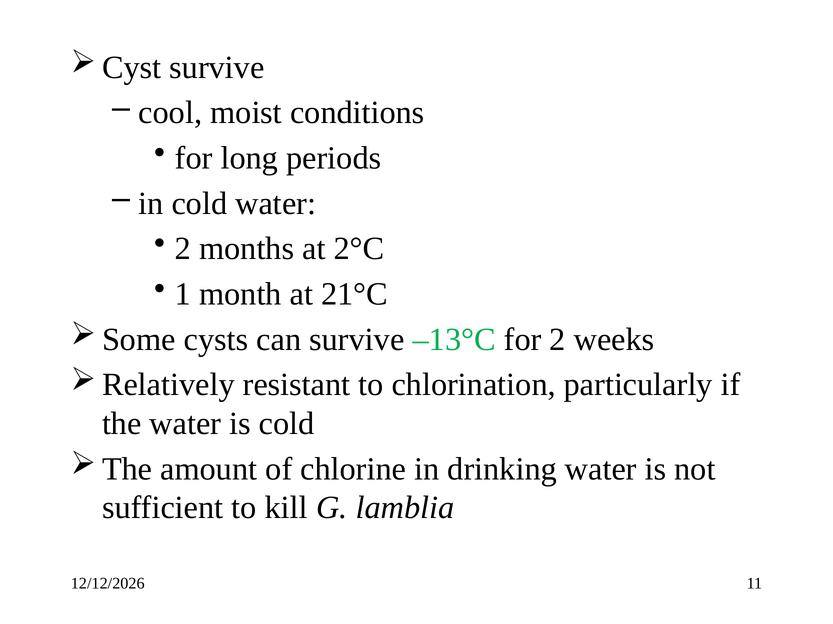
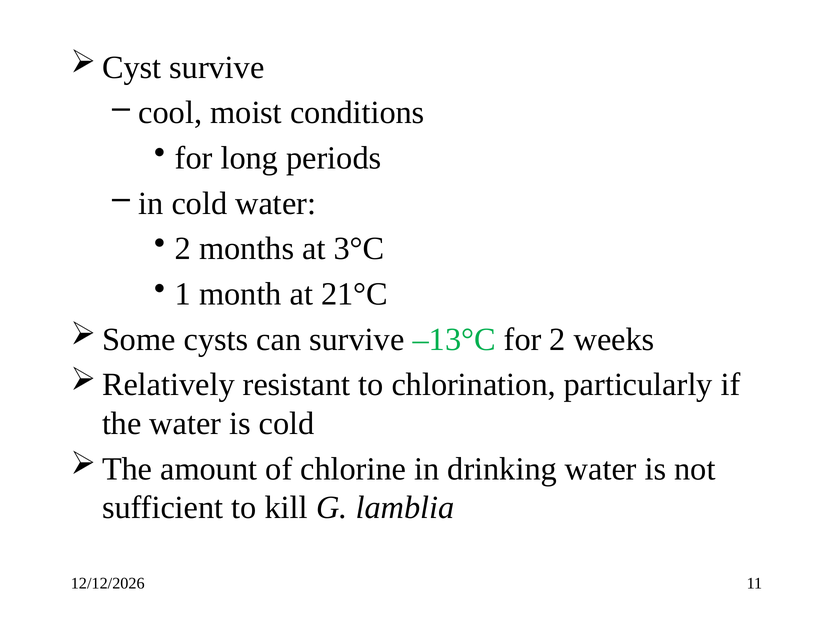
2°C: 2°C -> 3°C
